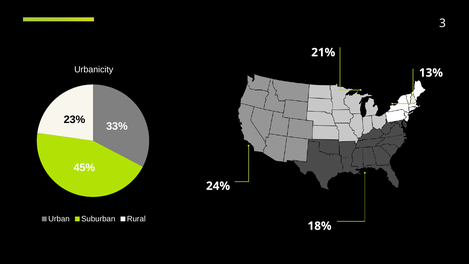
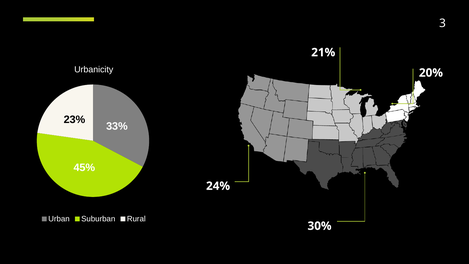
13%: 13% -> 20%
18%: 18% -> 30%
